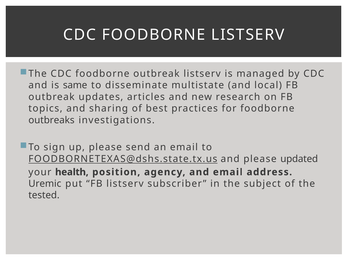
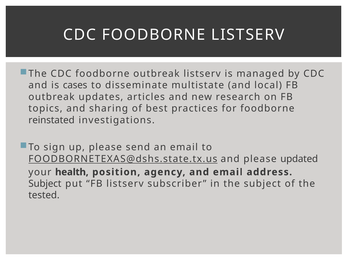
same: same -> cases
outbreaks: outbreaks -> reinstated
Uremic at (45, 184): Uremic -> Subject
